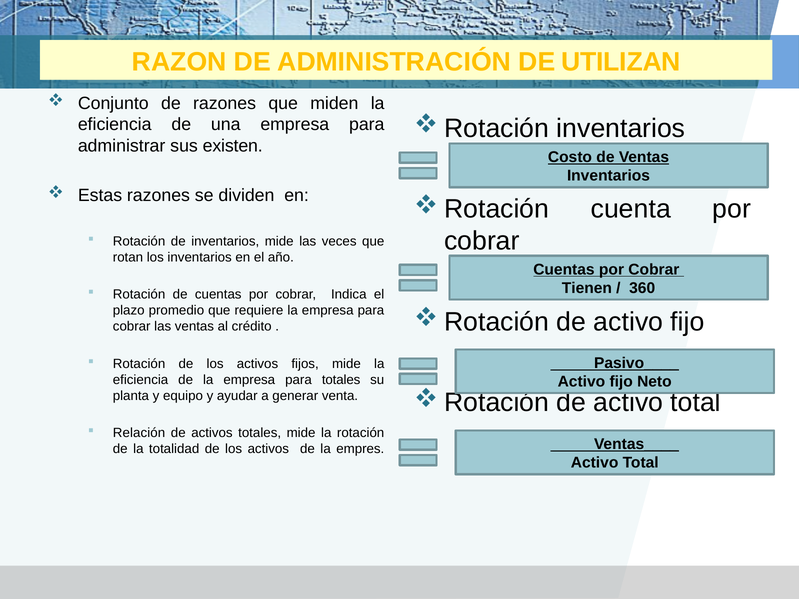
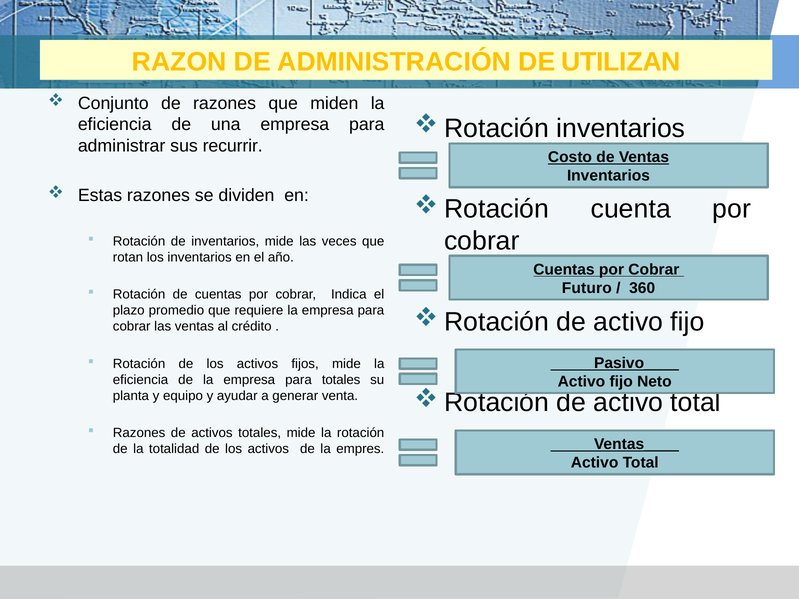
existen: existen -> recurrir
Tienen: Tienen -> Futuro
Relación at (139, 433): Relación -> Razones
